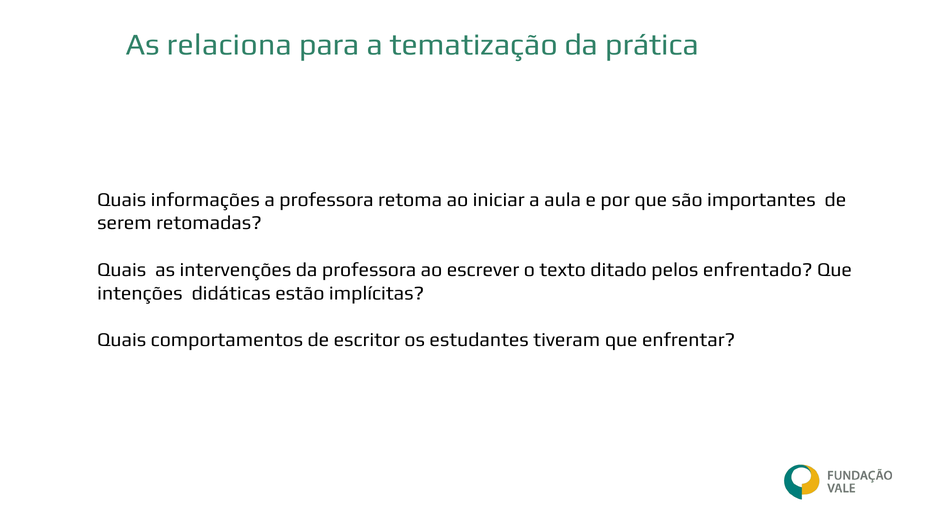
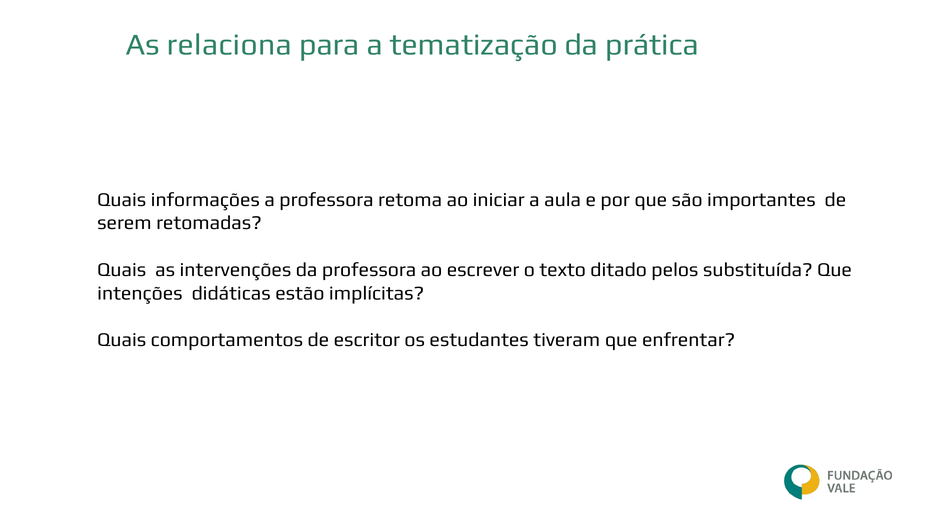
enfrentado: enfrentado -> substituída
